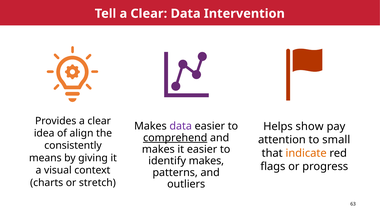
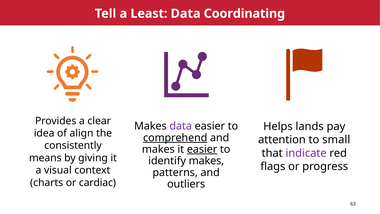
Tell a Clear: Clear -> Least
Intervention: Intervention -> Coordinating
show: show -> lands
easier at (202, 149) underline: none -> present
indicate colour: orange -> purple
stretch: stretch -> cardiac
